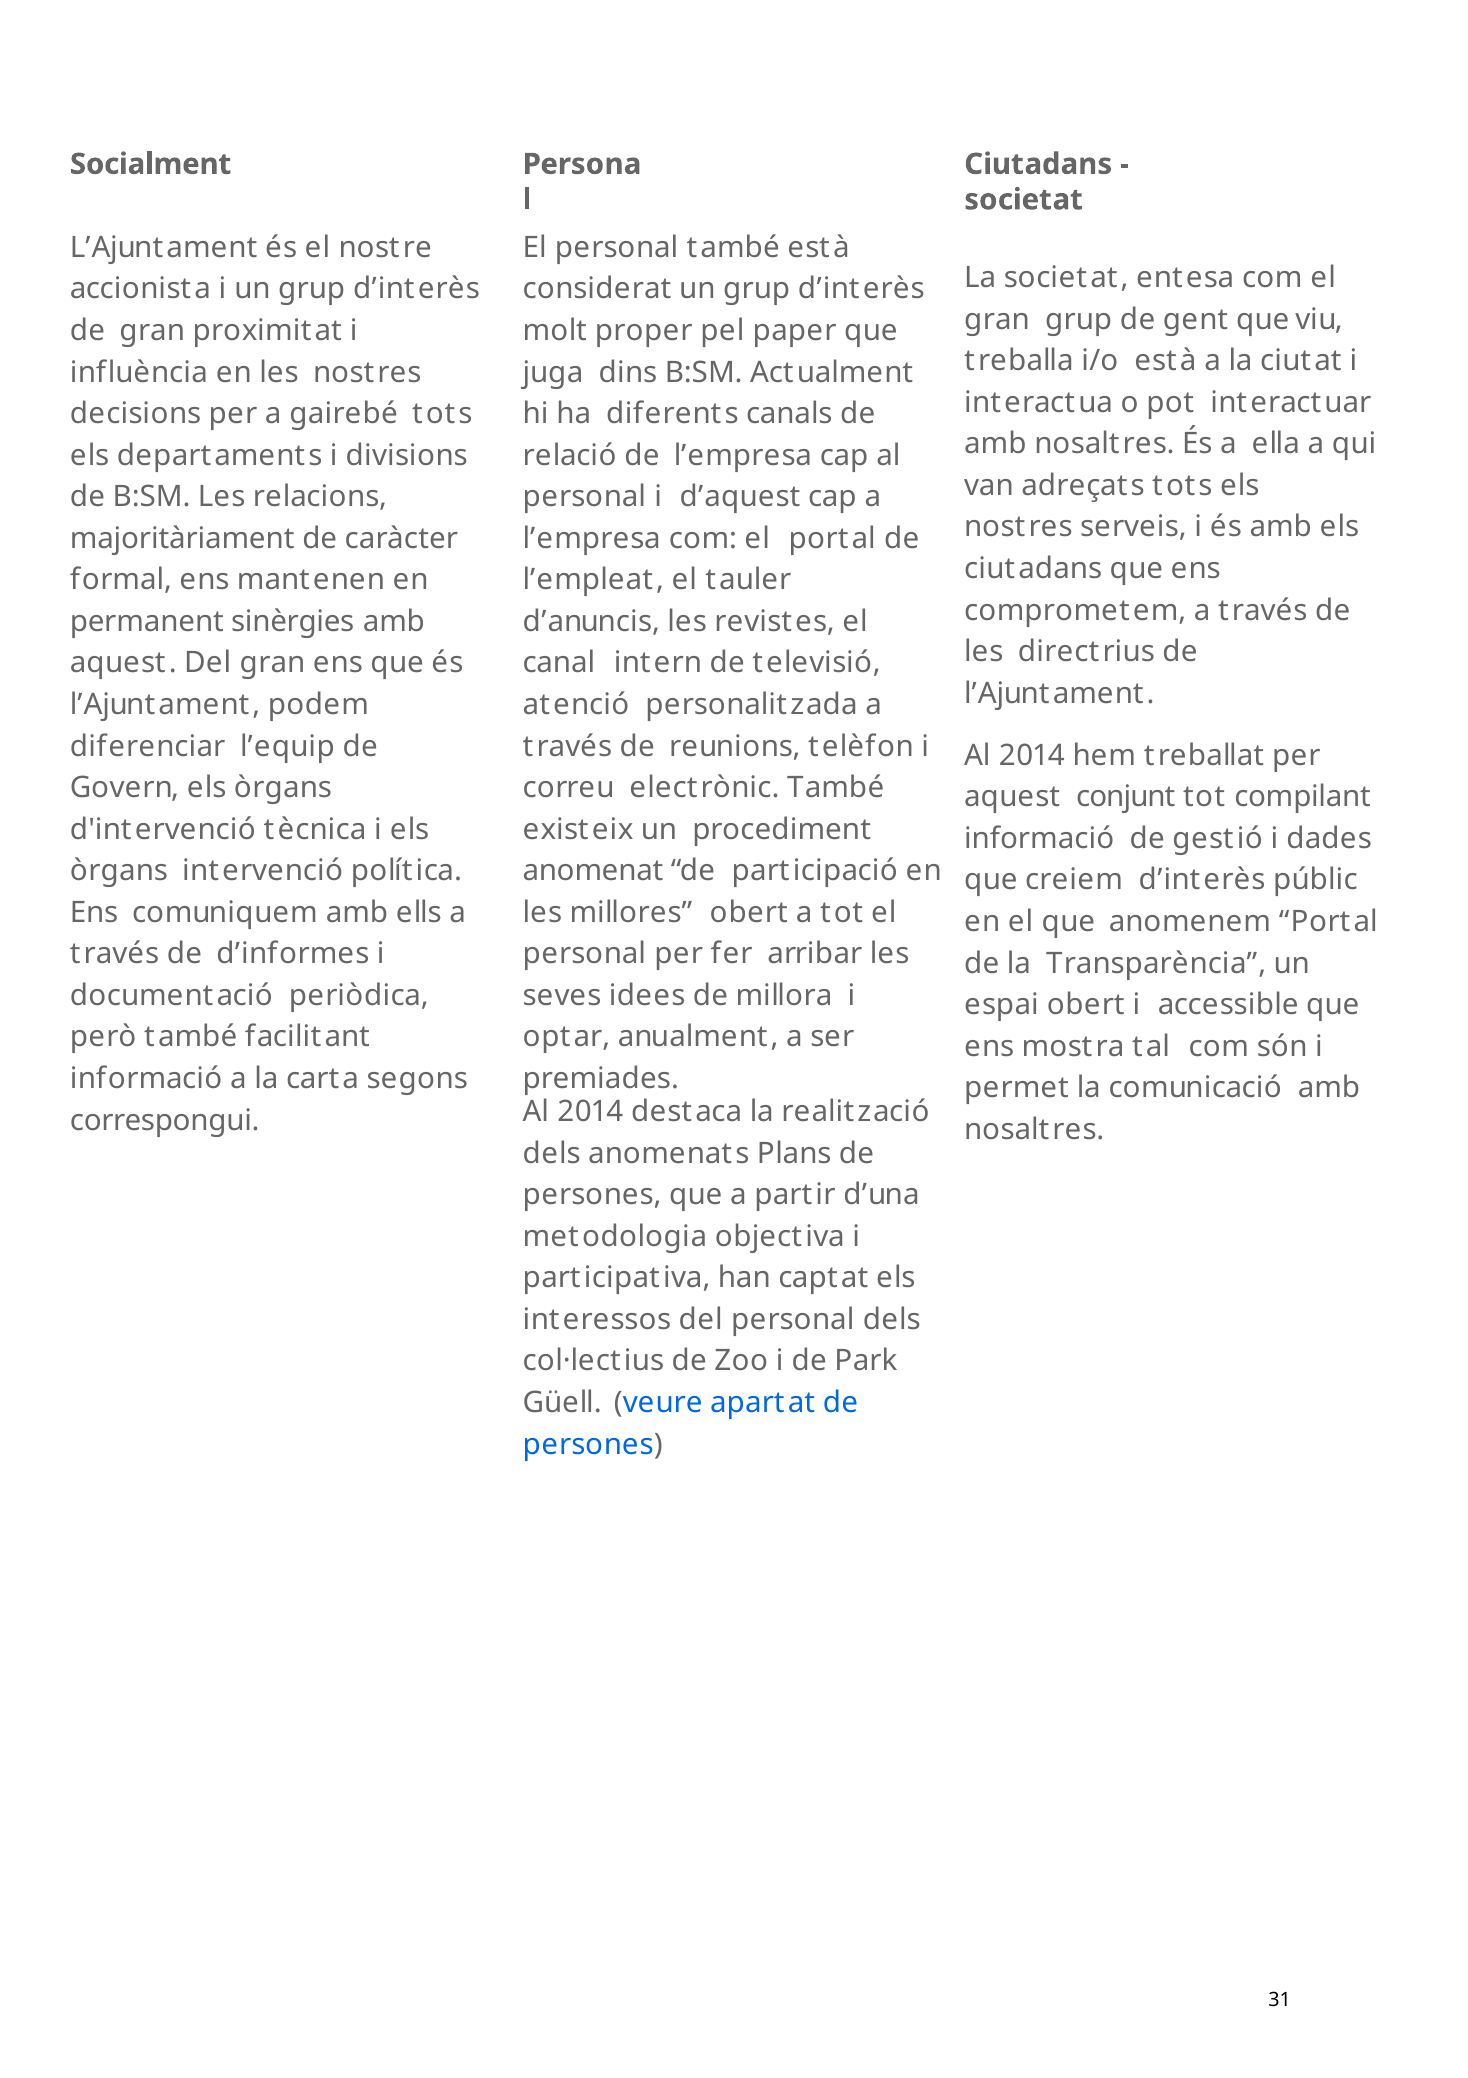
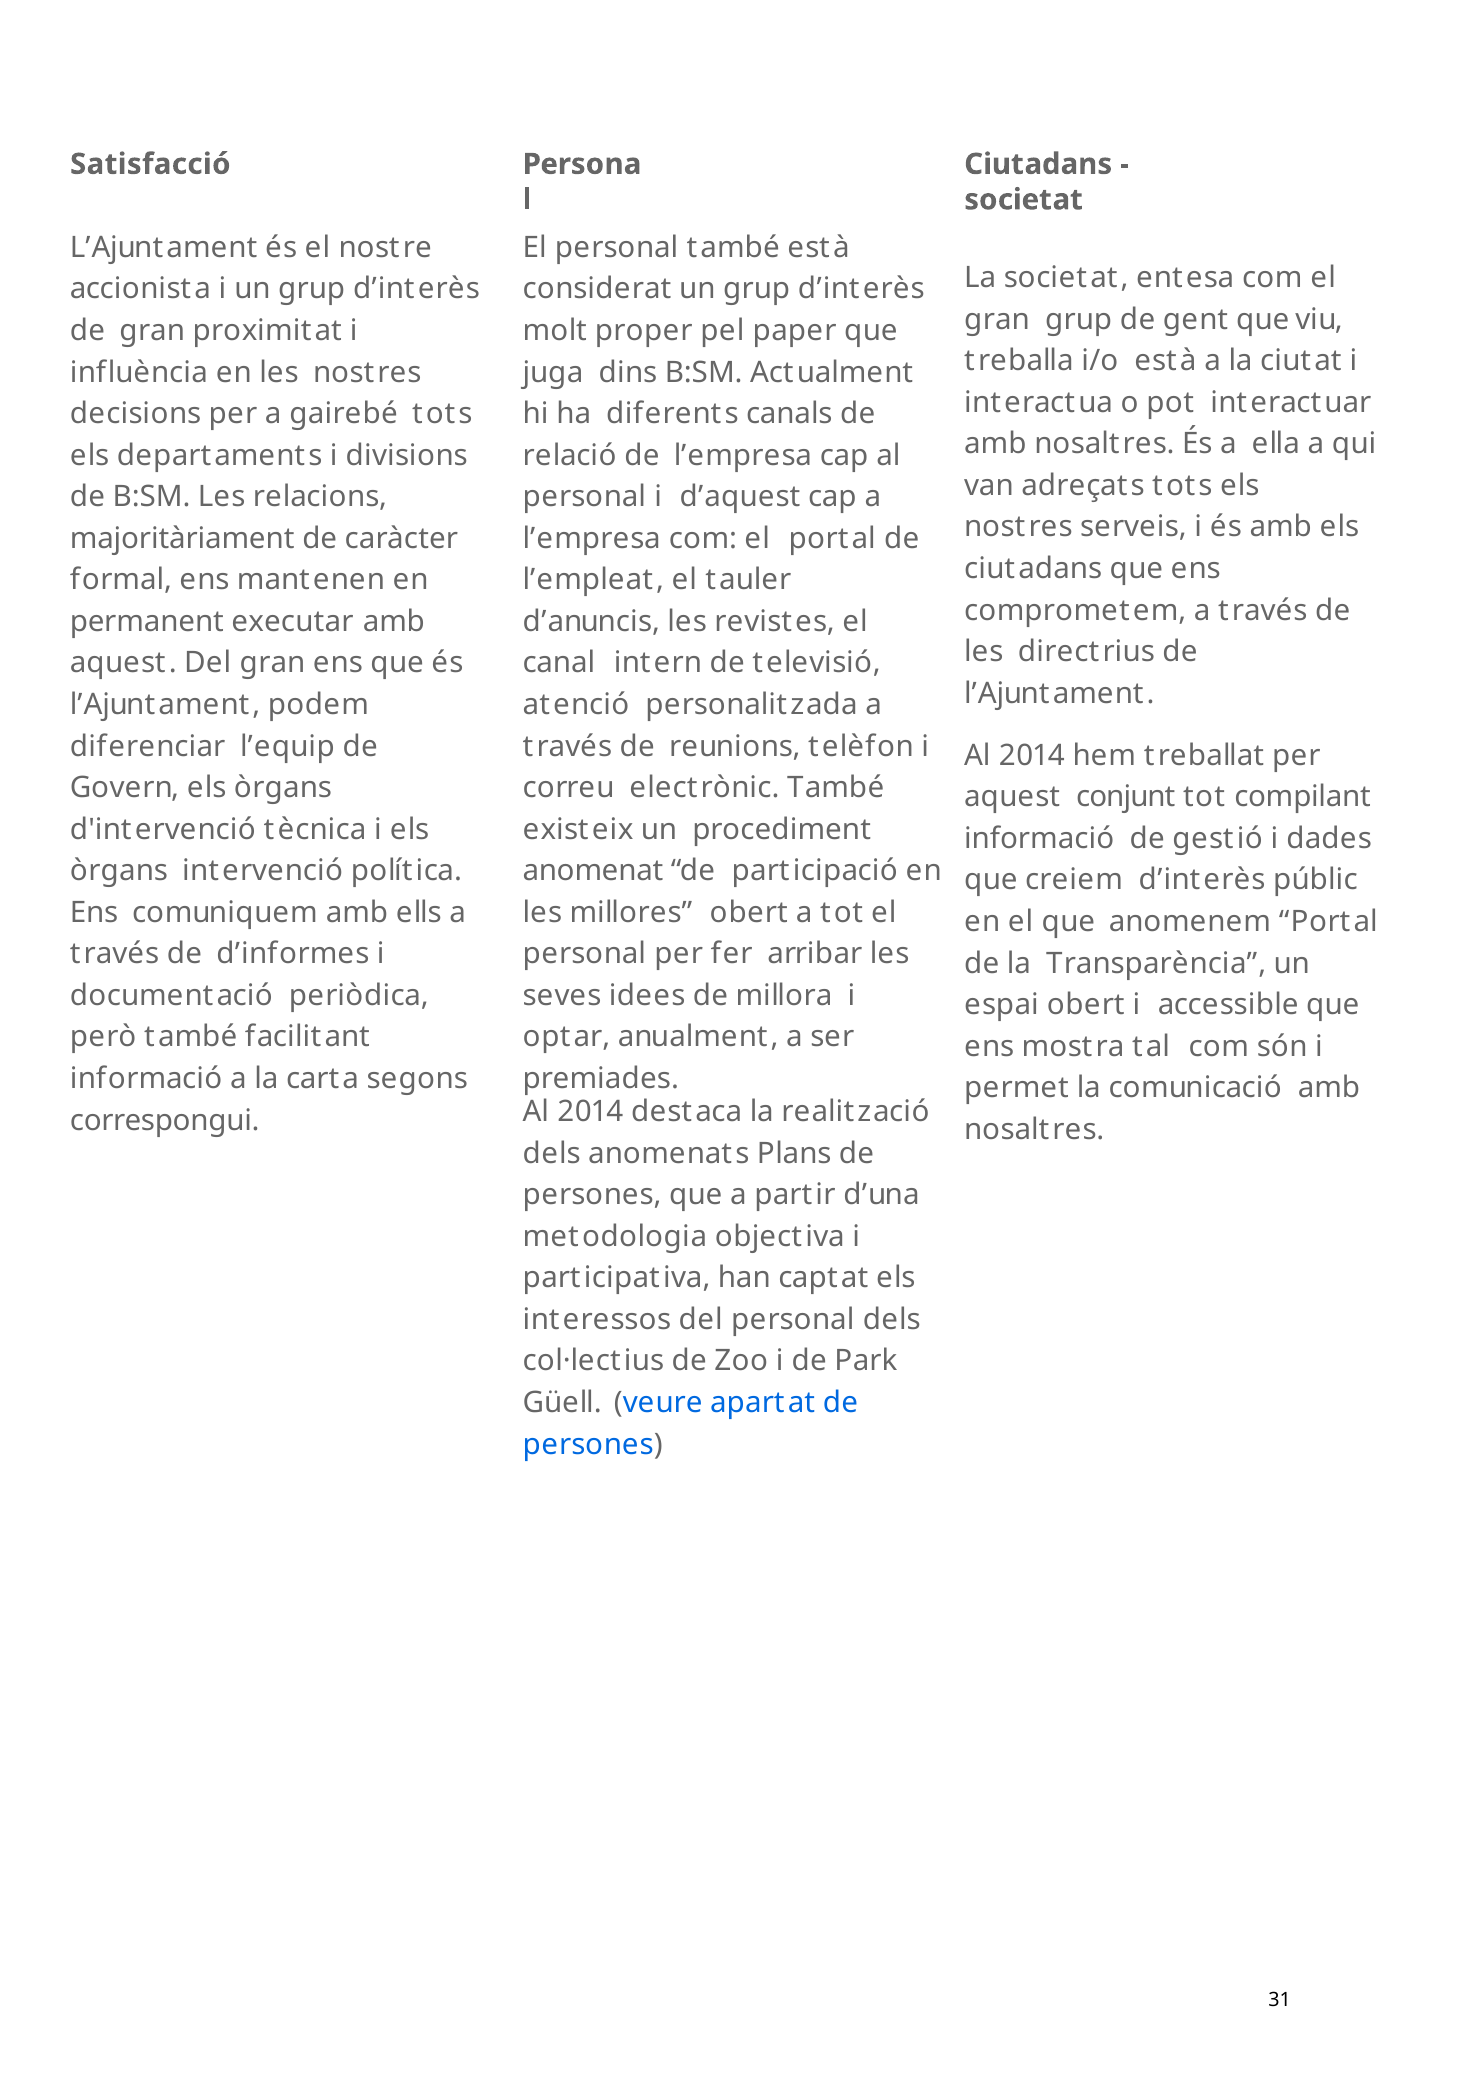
Socialment: Socialment -> Satisfacció
sinèrgies: sinèrgies -> executar
